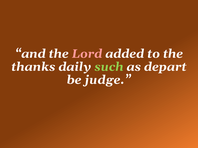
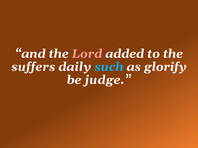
thanks: thanks -> suffers
such colour: light green -> light blue
depart: depart -> glorify
